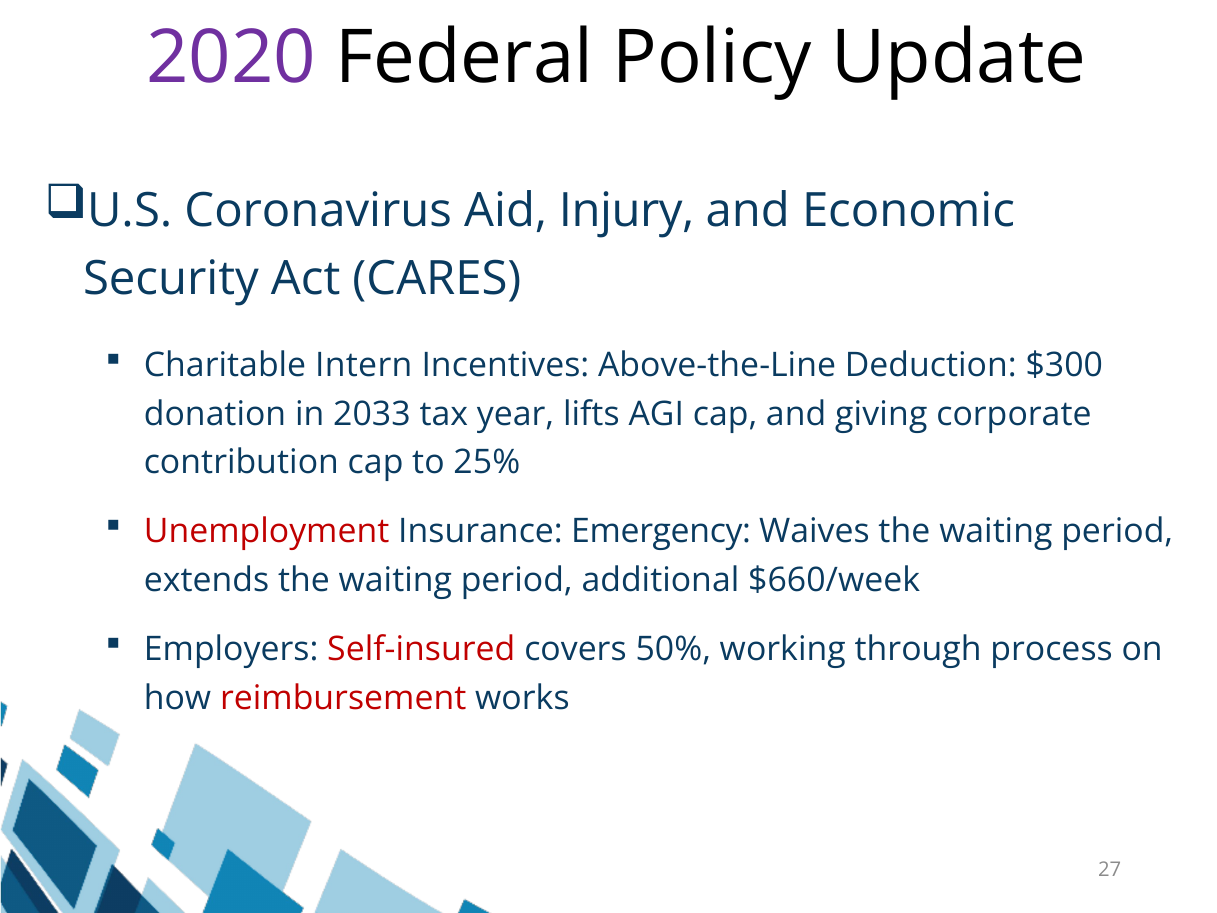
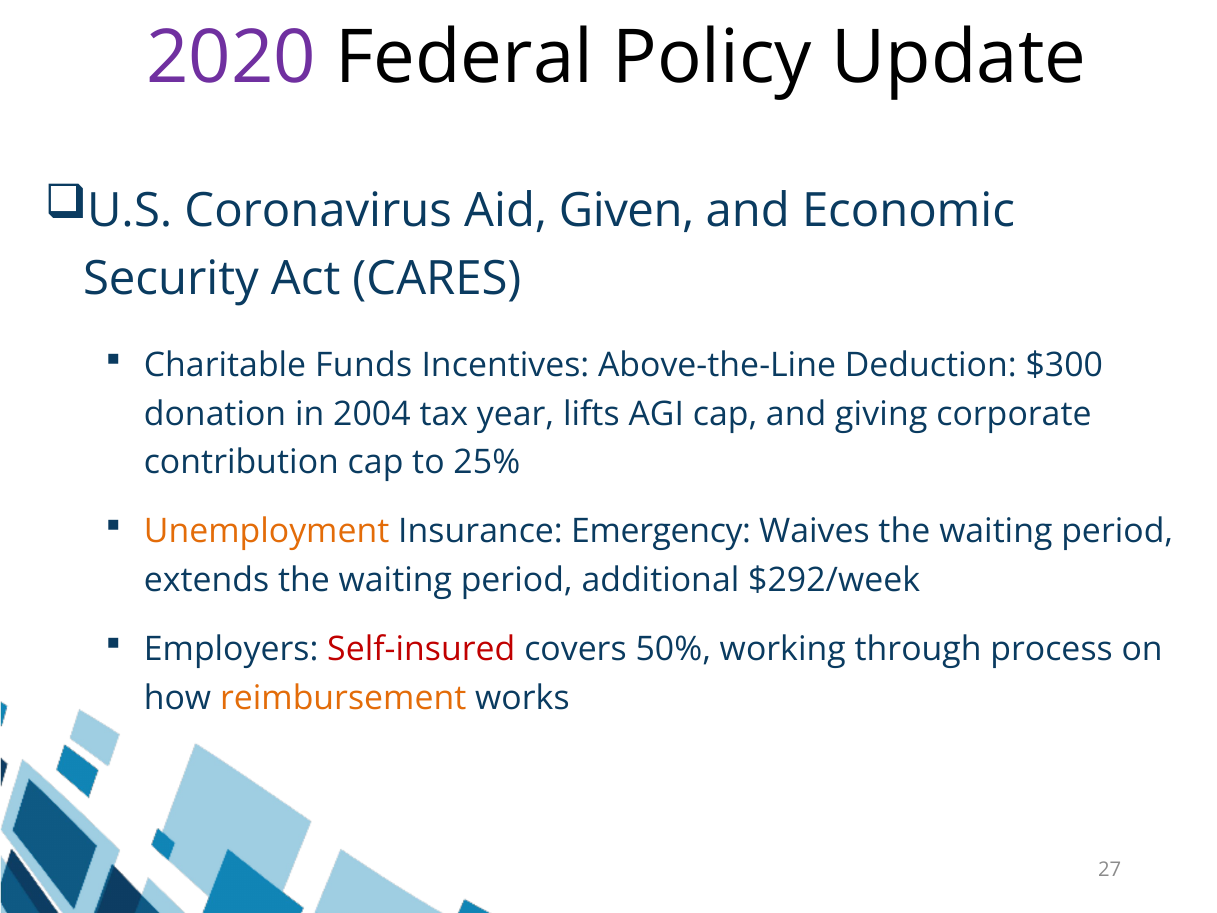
Injury: Injury -> Given
Intern: Intern -> Funds
2033: 2033 -> 2004
Unemployment colour: red -> orange
$660/week: $660/week -> $292/week
reimbursement colour: red -> orange
